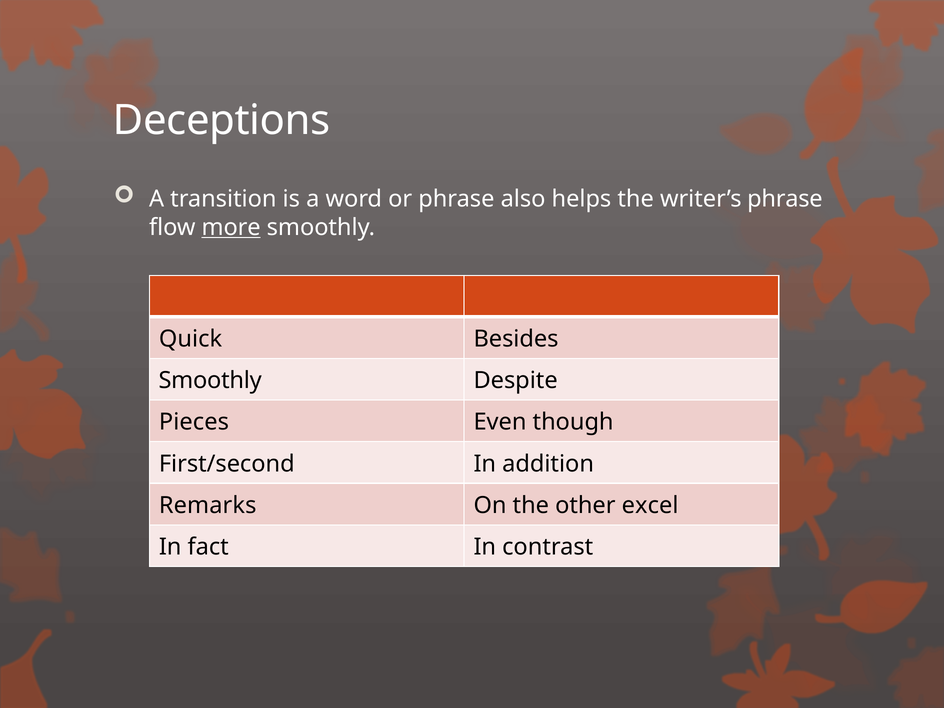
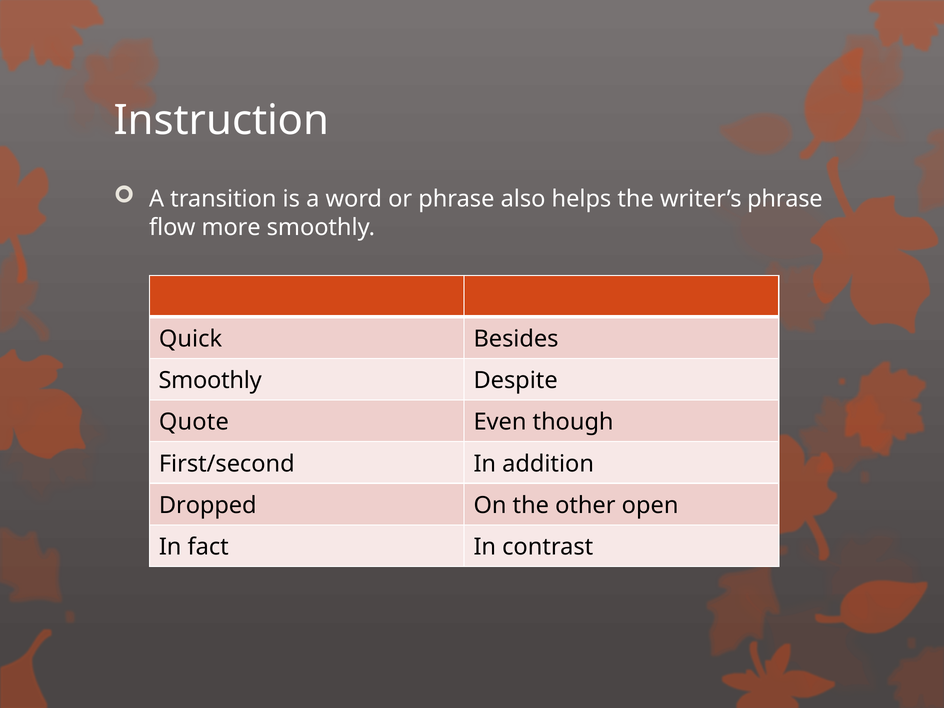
Deceptions: Deceptions -> Instruction
more underline: present -> none
Pieces: Pieces -> Quote
Remarks: Remarks -> Dropped
excel: excel -> open
